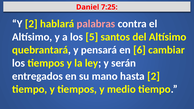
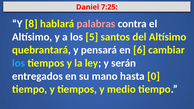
Y 2: 2 -> 8
los at (19, 63) colour: white -> light blue
hasta 2: 2 -> 0
